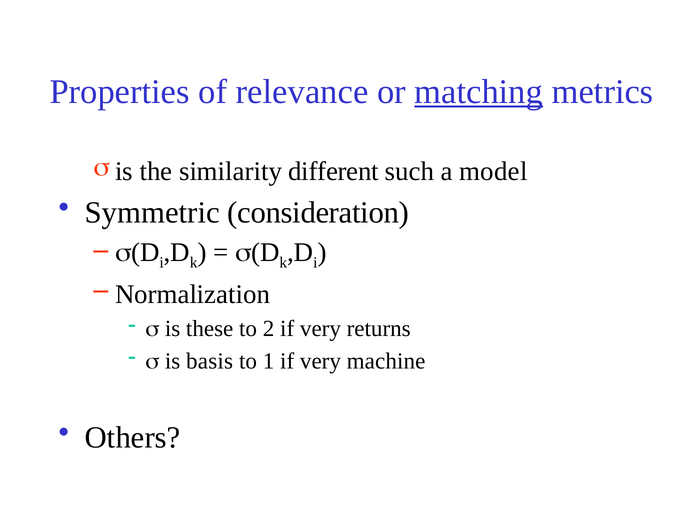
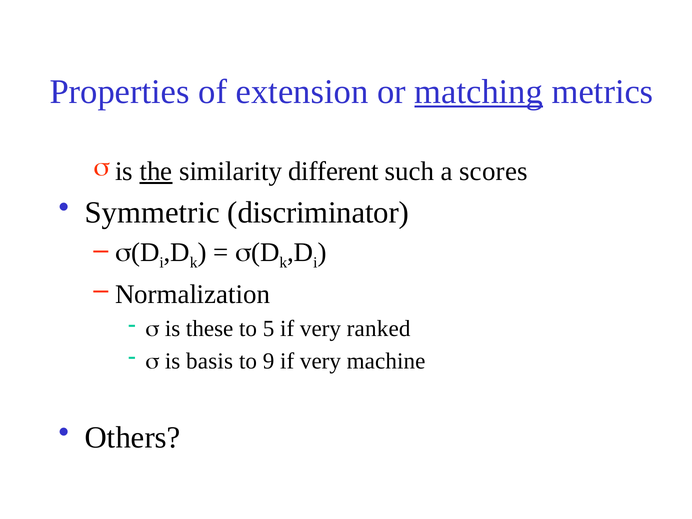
relevance: relevance -> extension
the underline: none -> present
model: model -> scores
consideration: consideration -> discriminator
2: 2 -> 5
returns: returns -> ranked
1: 1 -> 9
